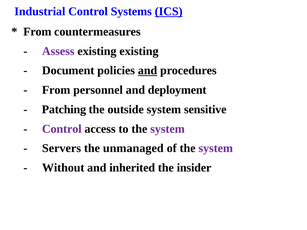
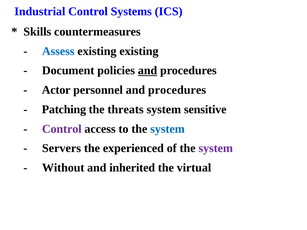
ICS underline: present -> none
From at (37, 32): From -> Skills
Assess colour: purple -> blue
From at (56, 90): From -> Actor
personnel and deployment: deployment -> procedures
outside: outside -> threats
system at (168, 129) colour: purple -> blue
unmanaged: unmanaged -> experienced
insider: insider -> virtual
